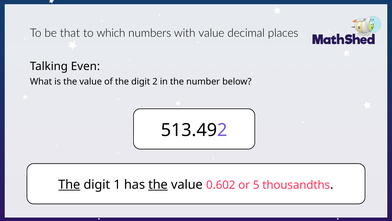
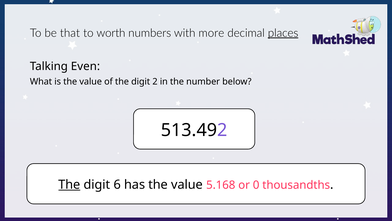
which: which -> worth
with value: value -> more
places underline: none -> present
1: 1 -> 6
the at (158, 184) underline: present -> none
0.602: 0.602 -> 5.168
5: 5 -> 0
